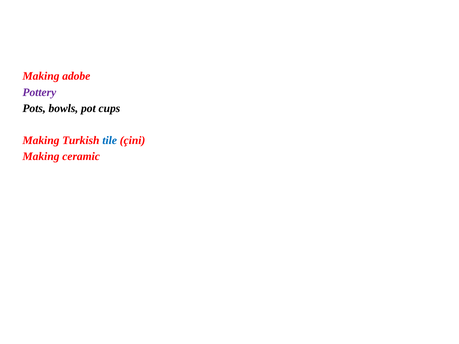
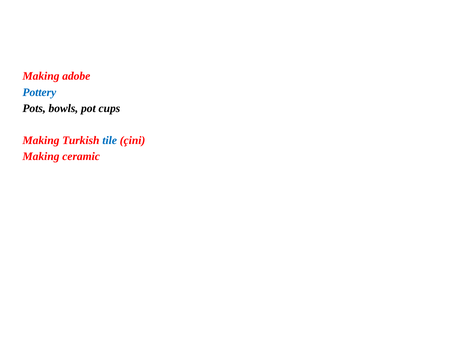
Pottery colour: purple -> blue
